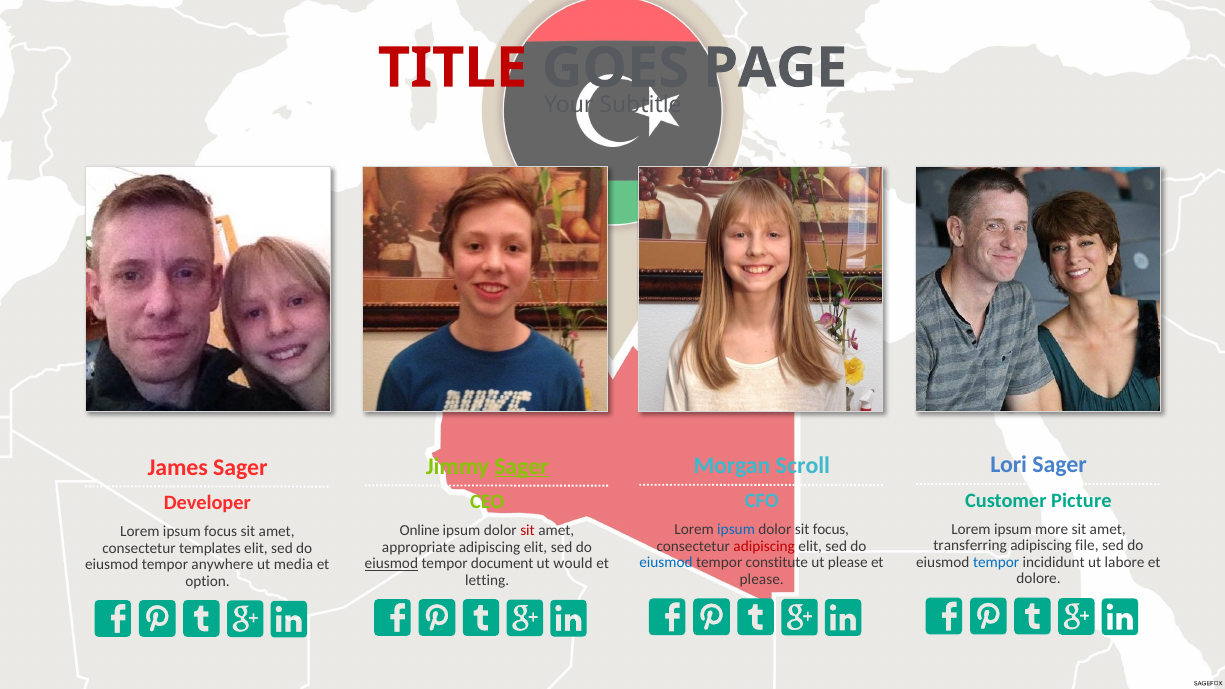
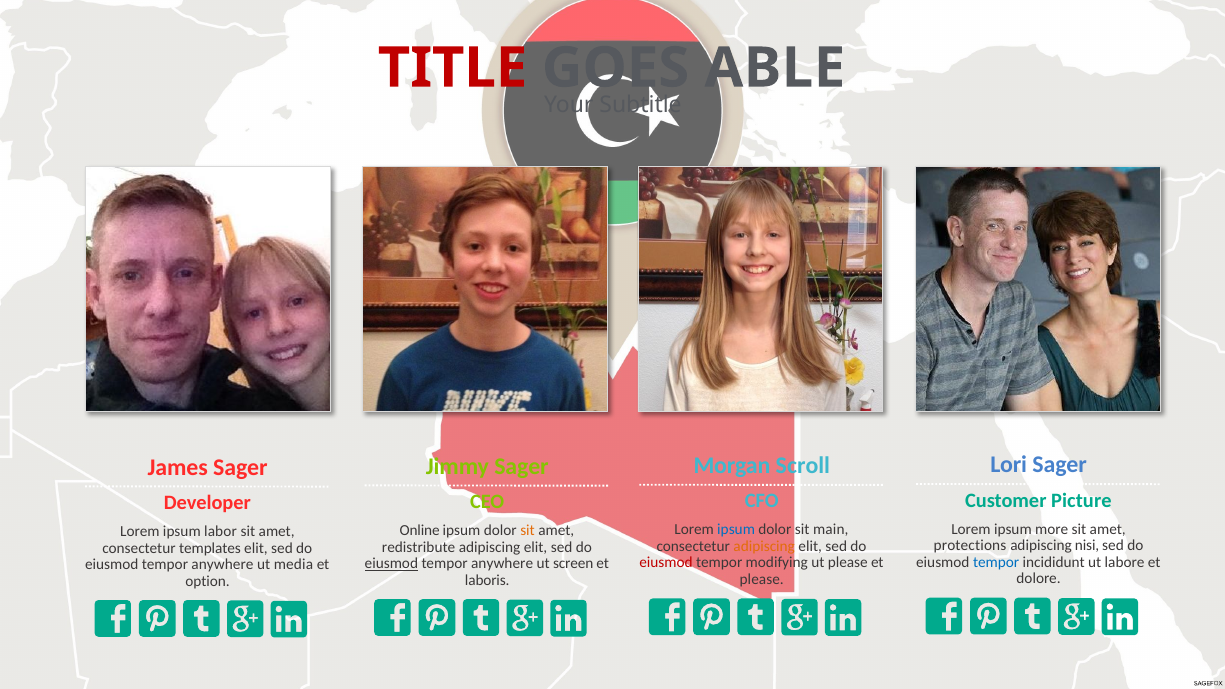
PAGE: PAGE -> ABLE
Sager at (521, 467) underline: present -> none
sit focus: focus -> main
sit at (528, 531) colour: red -> orange
ipsum focus: focus -> labor
transferring: transferring -> protections
file: file -> nisi
adipiscing at (764, 546) colour: red -> orange
appropriate: appropriate -> redistribute
eiusmod at (666, 563) colour: blue -> red
constitute: constitute -> modifying
document at (502, 564): document -> anywhere
would: would -> screen
letting: letting -> laboris
